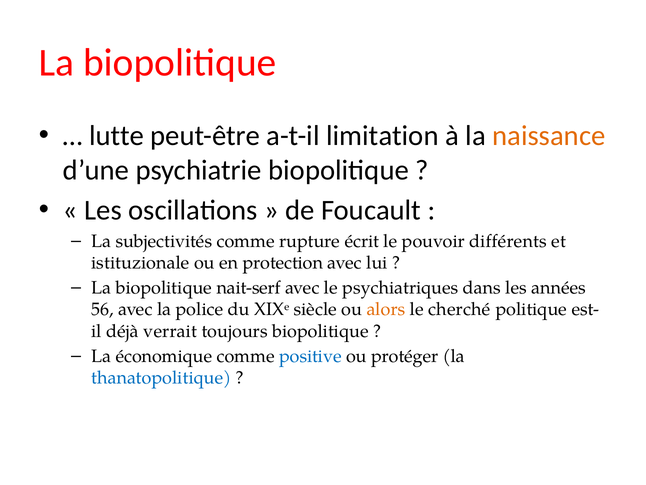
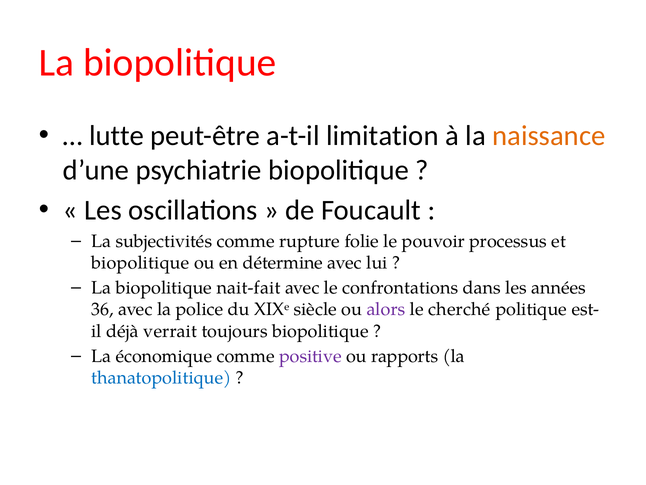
écrit: écrit -> folie
différents: différents -> processus
istituzionale at (140, 263): istituzionale -> biopolitique
protection: protection -> détermine
nait-serf: nait-serf -> nait-fait
psychiatriques: psychiatriques -> confrontations
56: 56 -> 36
alors colour: orange -> purple
positive colour: blue -> purple
protéger: protéger -> rapports
